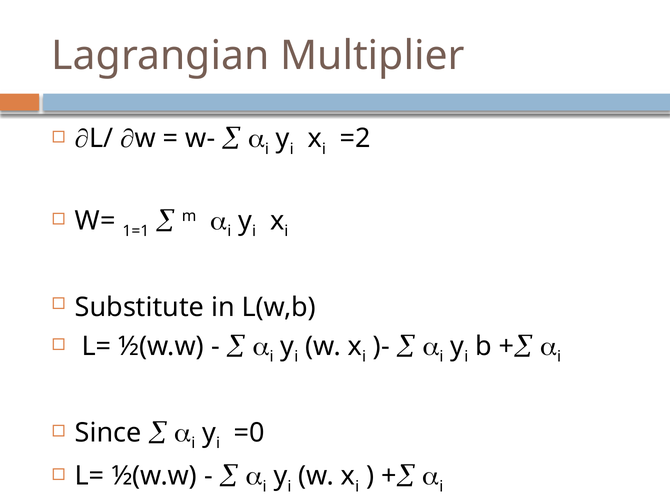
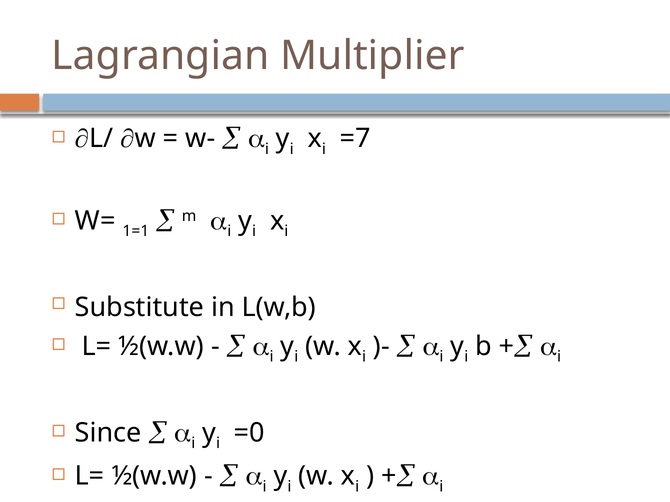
=2: =2 -> =7
